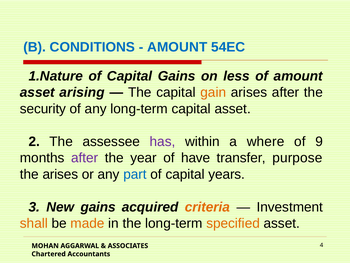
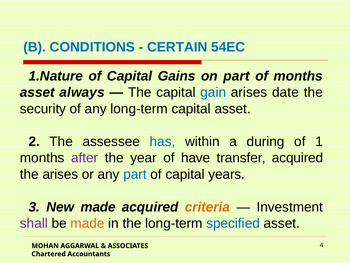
AMOUNT at (177, 47): AMOUNT -> CERTAIN
on less: less -> part
of amount: amount -> months
arising: arising -> always
gain colour: orange -> blue
arises after: after -> date
has colour: purple -> blue
where: where -> during
9: 9 -> 1
transfer purpose: purpose -> acquired
New gains: gains -> made
shall colour: orange -> purple
specified colour: orange -> blue
